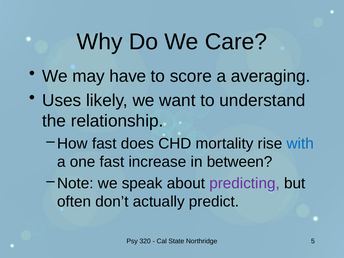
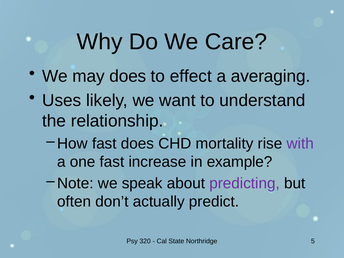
may have: have -> does
score: score -> effect
with colour: blue -> purple
between: between -> example
